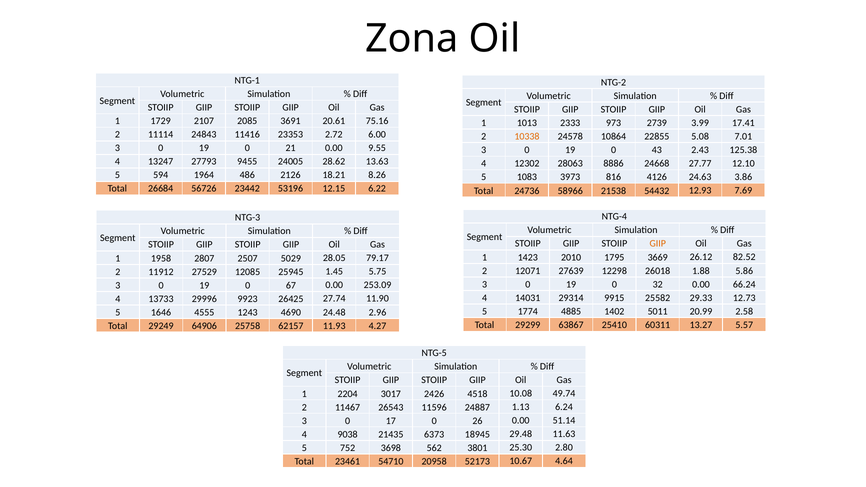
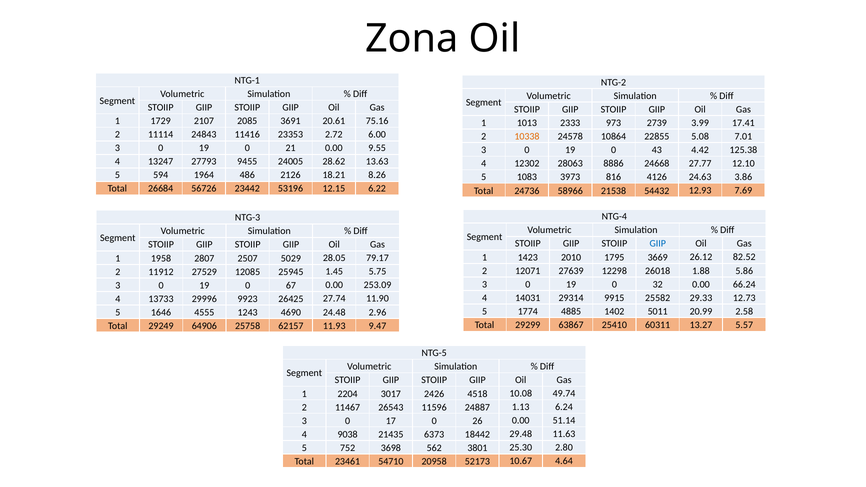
2.43: 2.43 -> 4.42
GIIP at (658, 244) colour: orange -> blue
4.27: 4.27 -> 9.47
18945: 18945 -> 18442
